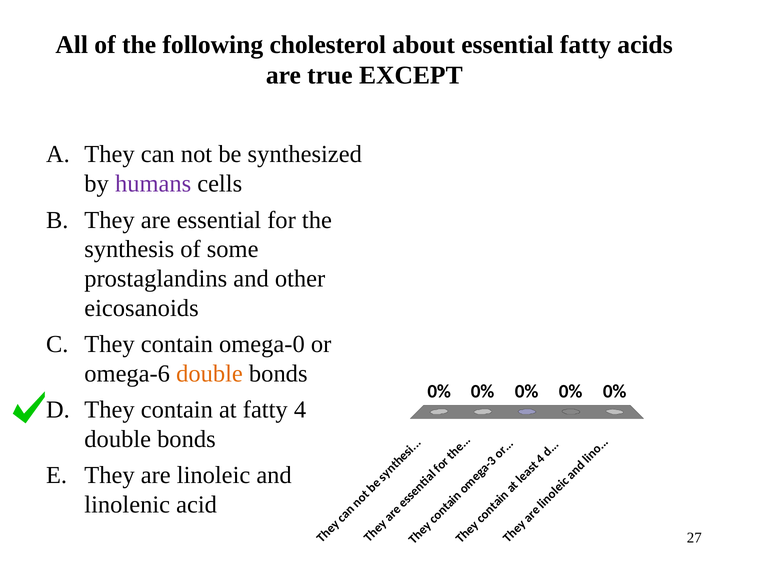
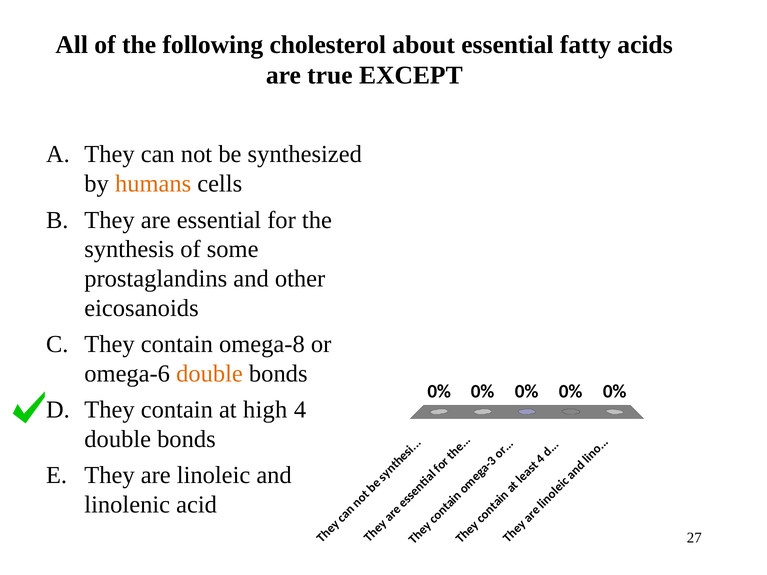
humans colour: purple -> orange
omega-0: omega-0 -> omega-8
at fatty: fatty -> high
